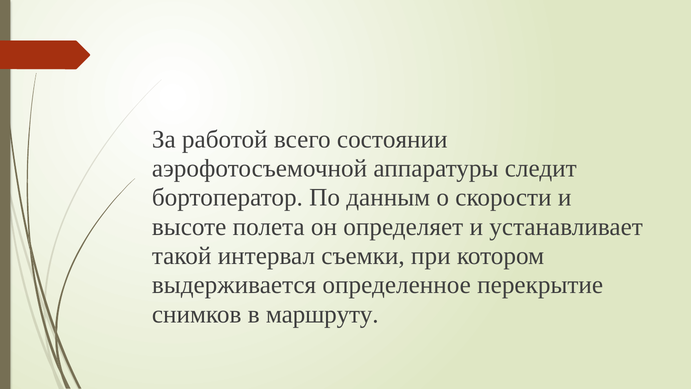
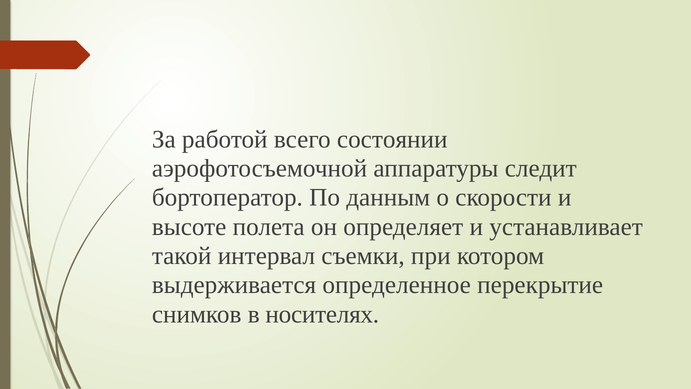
маршруту: маршруту -> носителях
